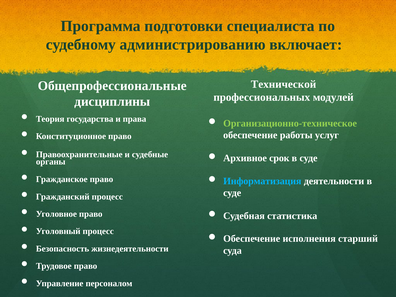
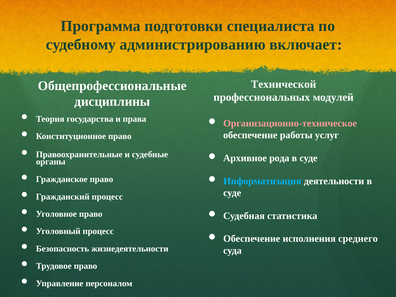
Организационно-техническое colour: light green -> pink
срок: срок -> рода
старший: старший -> среднего
